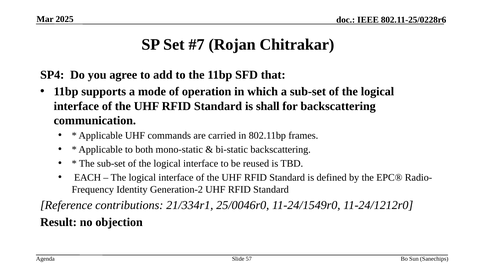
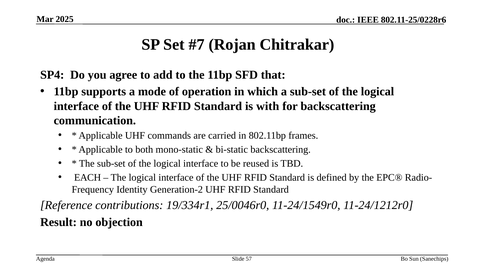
shall: shall -> with
21/334r1: 21/334r1 -> 19/334r1
